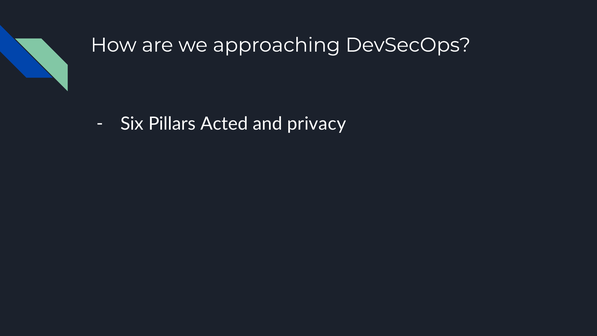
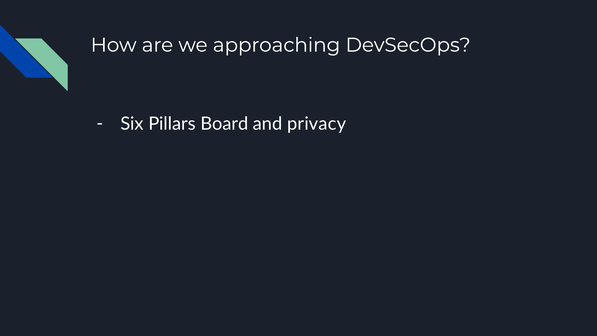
Acted: Acted -> Board
